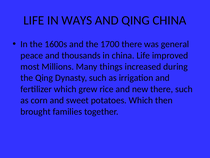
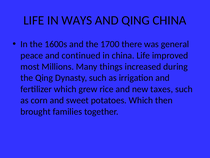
thousands: thousands -> continued
new there: there -> taxes
